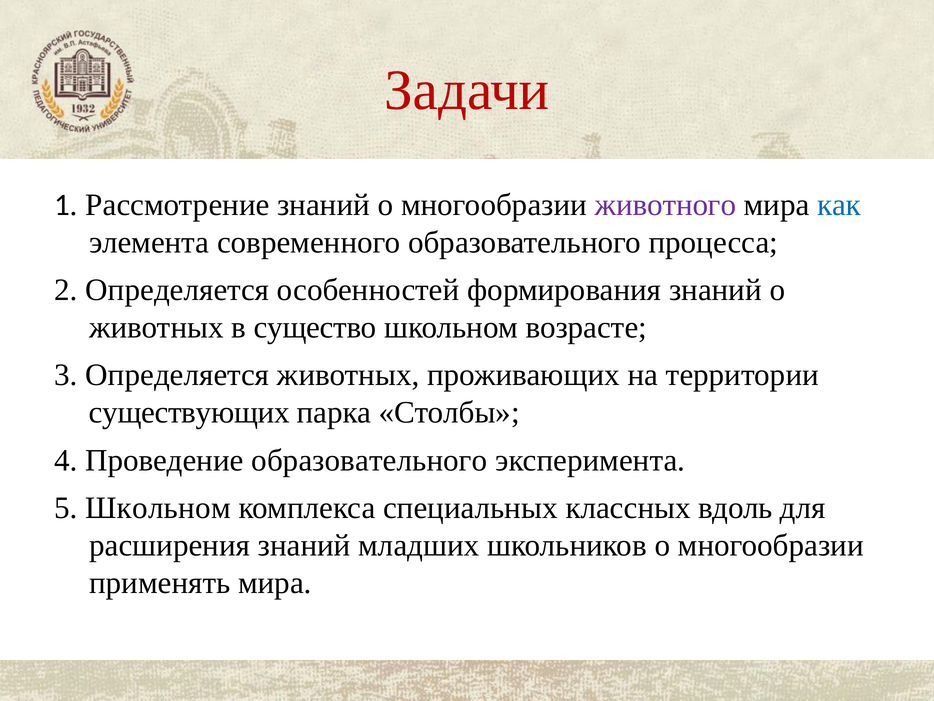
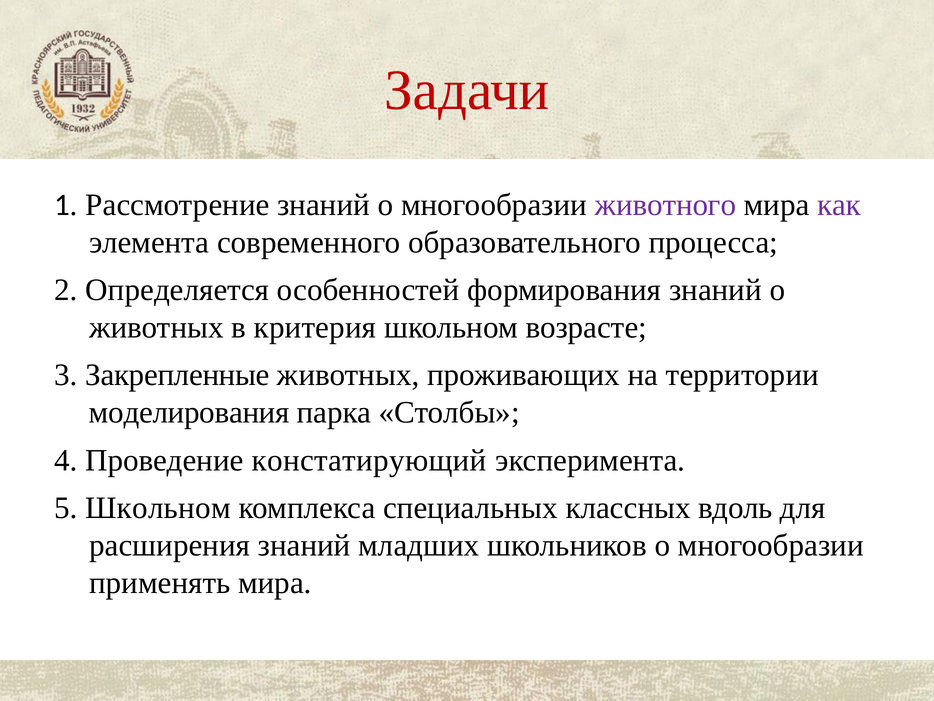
как colour: blue -> purple
существо: существо -> критерия
3 Определяется: Определяется -> Закрепленные
существующих: существующих -> моделирования
Проведение образовательного: образовательного -> констатирующий
